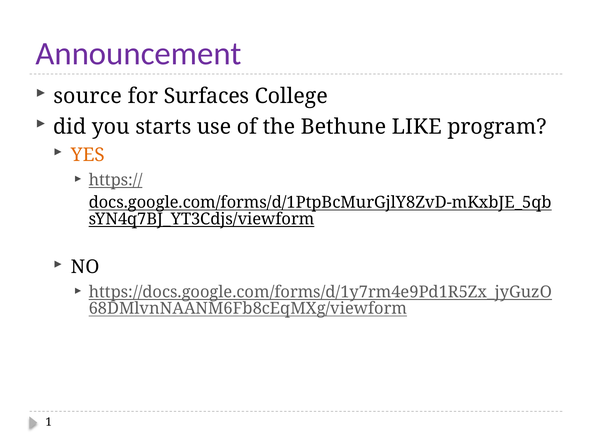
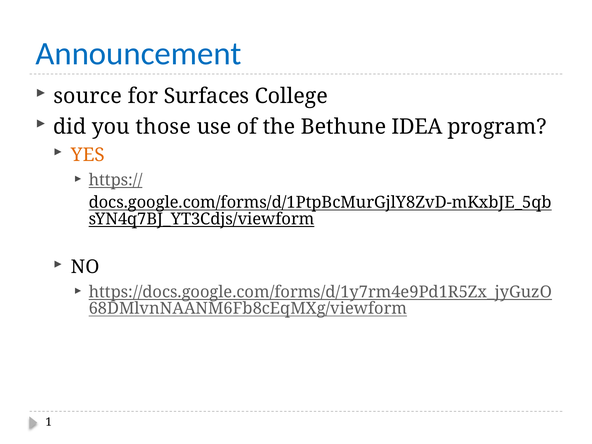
Announcement colour: purple -> blue
starts: starts -> those
LIKE: LIKE -> IDEA
